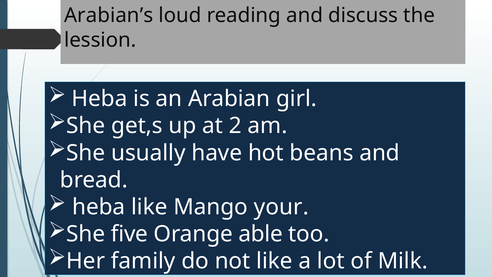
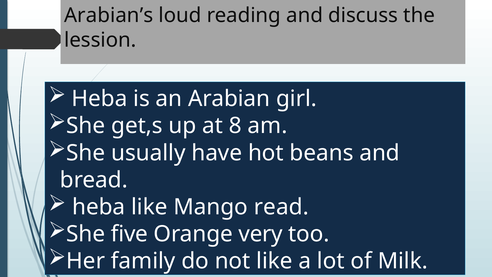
2: 2 -> 8
your: your -> read
able: able -> very
